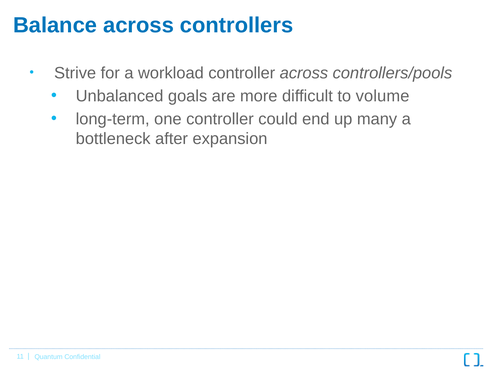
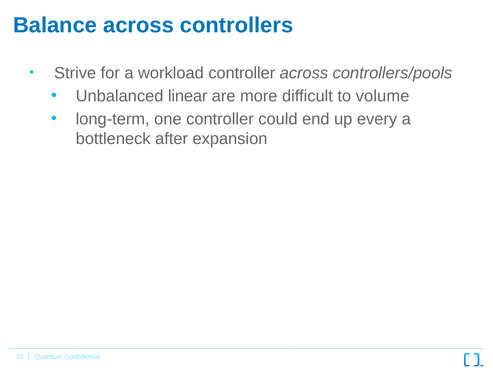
goals: goals -> linear
many: many -> every
